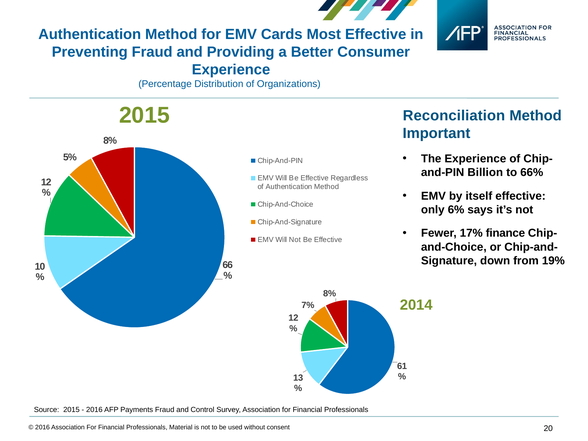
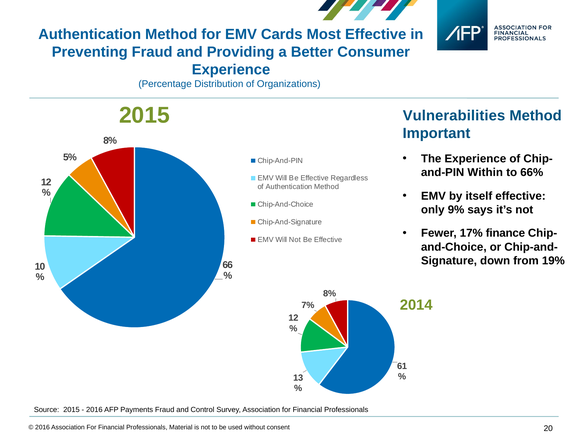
Reconciliation: Reconciliation -> Vulnerabilities
Billion: Billion -> Within
6%: 6% -> 9%
